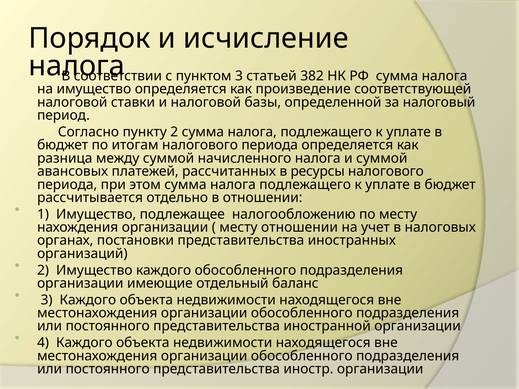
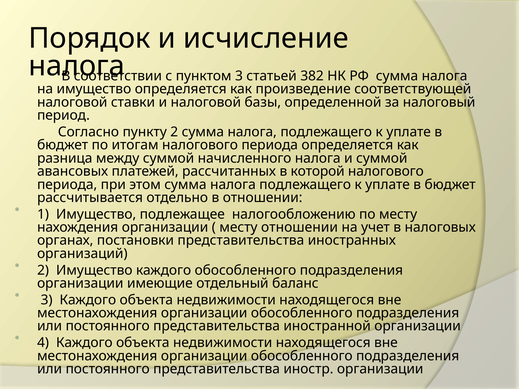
ресурсы: ресурсы -> которой
